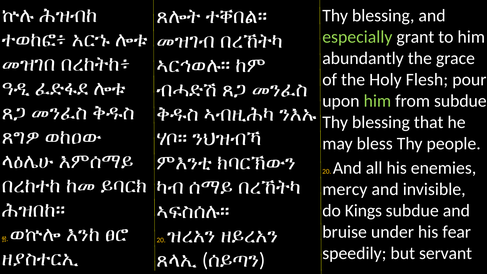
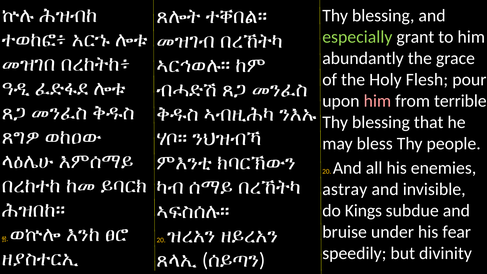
him at (377, 101) colour: light green -> pink
from subdue: subdue -> terrible
mercy: mercy -> astray
servant: servant -> divinity
